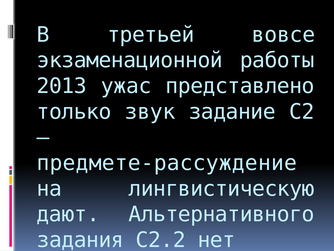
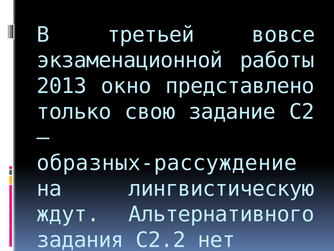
ужас: ужас -> окно
звук: звук -> свою
предмете-рассуждение: предмете-рассуждение -> образных-рассуждение
дают: дают -> ждут
